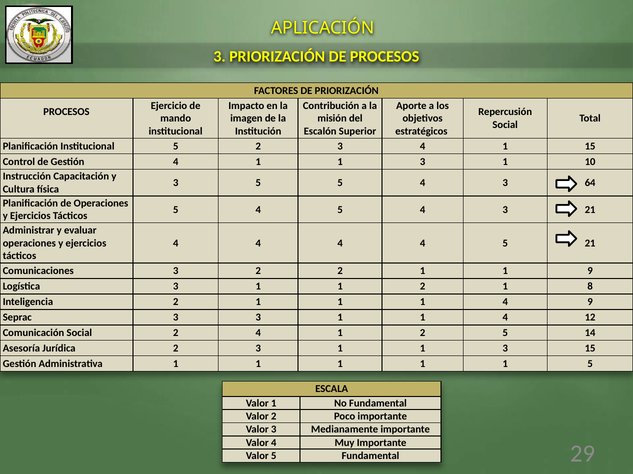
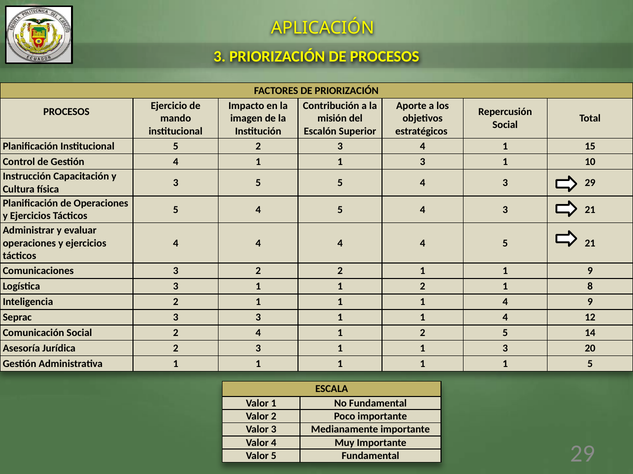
3 64: 64 -> 29
3 15: 15 -> 20
